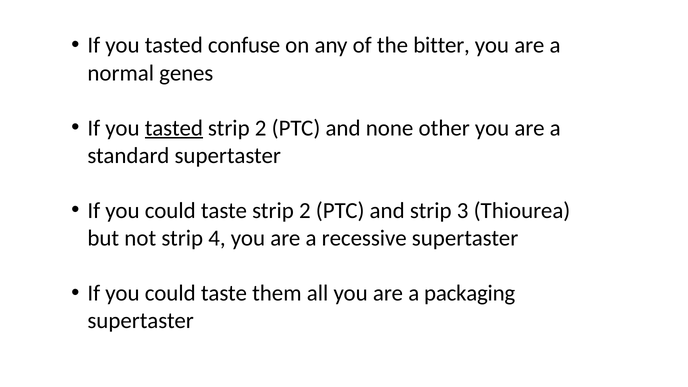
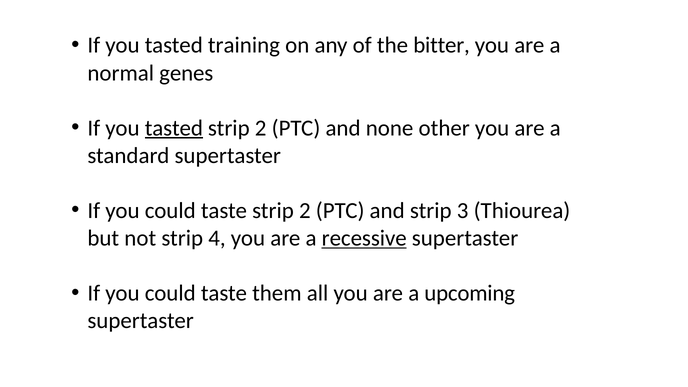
confuse: confuse -> training
recessive underline: none -> present
packaging: packaging -> upcoming
